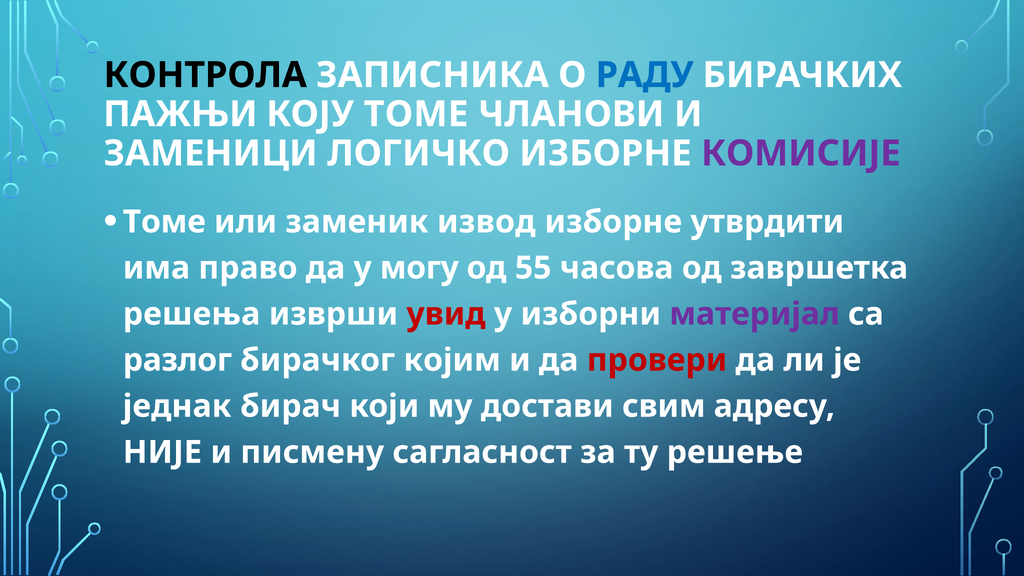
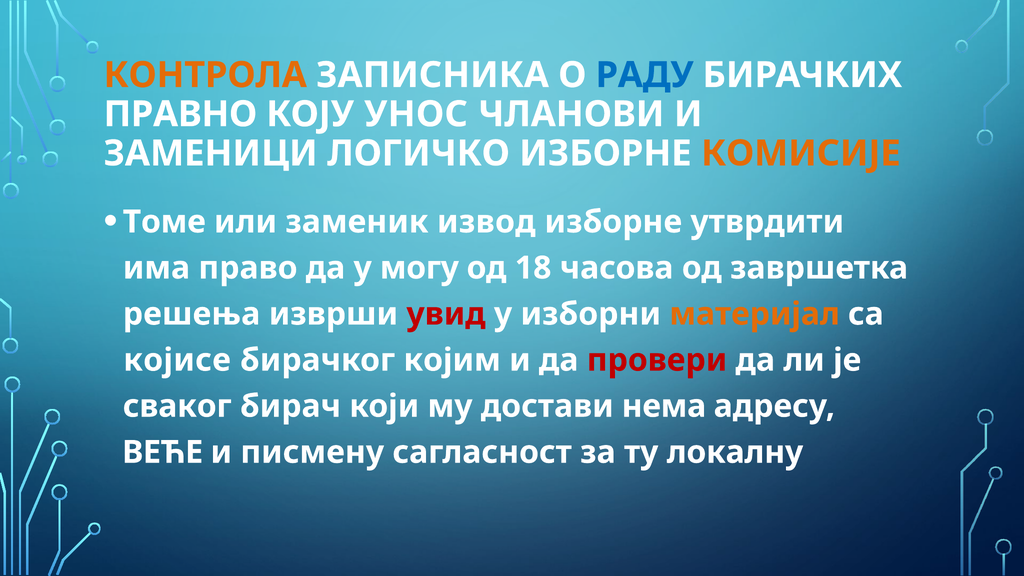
КОНТРОЛА colour: black -> orange
ПАЖЊИ: ПАЖЊИ -> ПРАВНО
КОЈУ ТОМЕ: ТОМЕ -> УНОС
КОМИСИЈЕ colour: purple -> orange
55: 55 -> 18
материјал colour: purple -> orange
разлог: разлог -> којисе
једнак: једнак -> сваког
свим: свим -> нема
НИЈЕ: НИЈЕ -> ВЕЋЕ
решење: решење -> локалну
